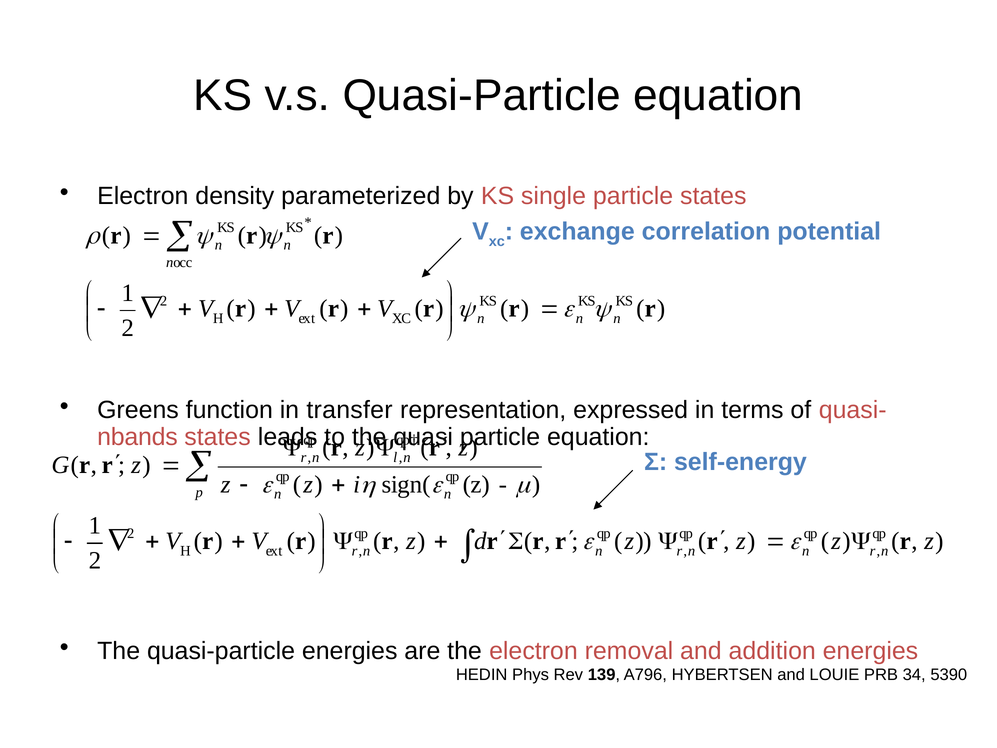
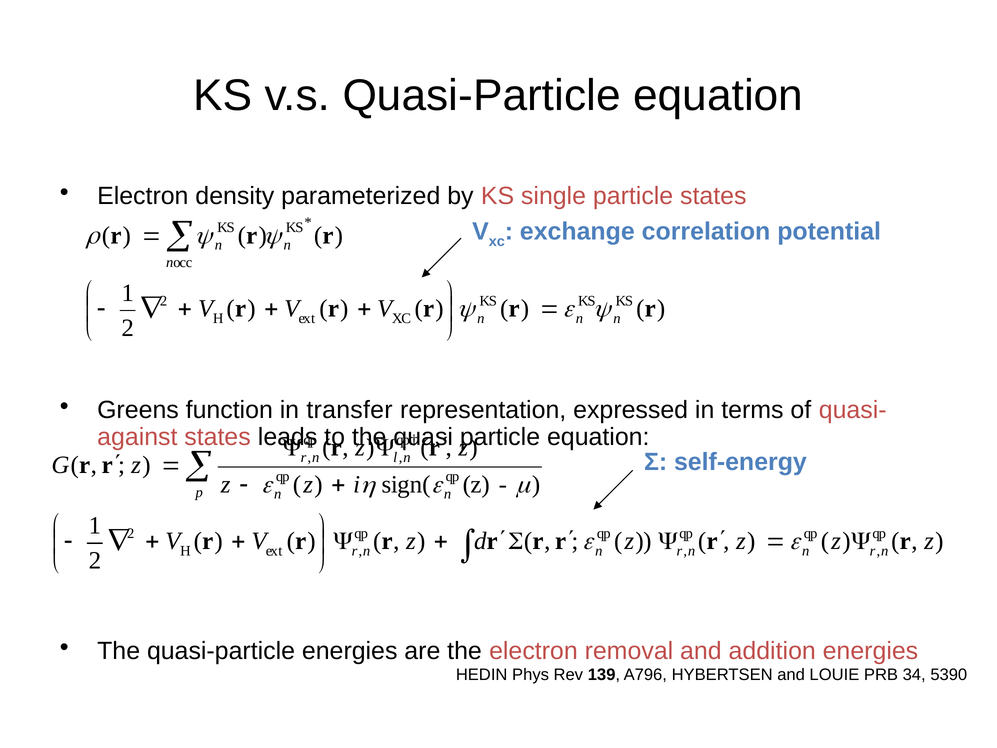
nbands: nbands -> against
